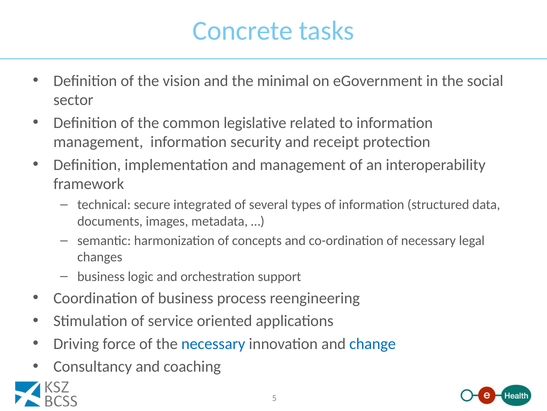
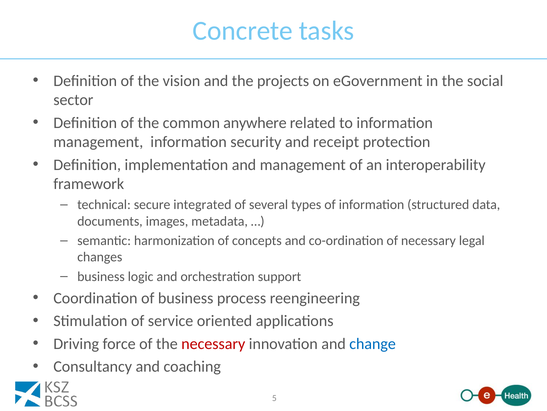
minimal: minimal -> projects
legislative: legislative -> anywhere
necessary at (213, 343) colour: blue -> red
